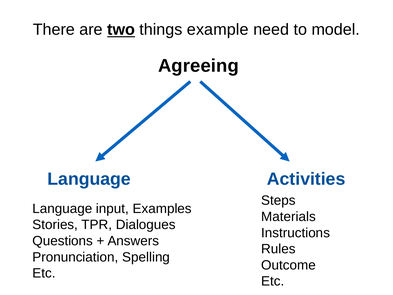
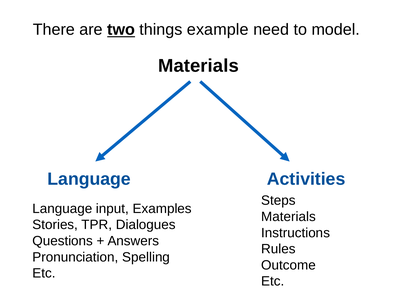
Agreeing at (198, 66): Agreeing -> Materials
